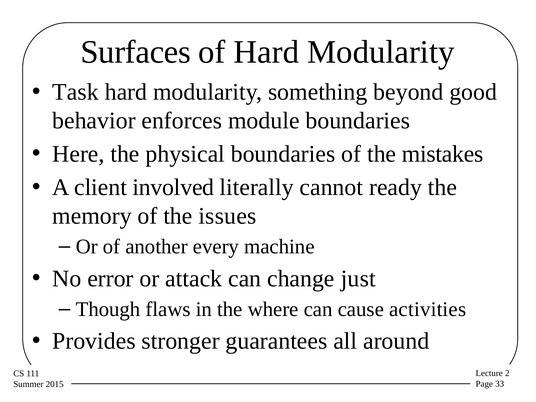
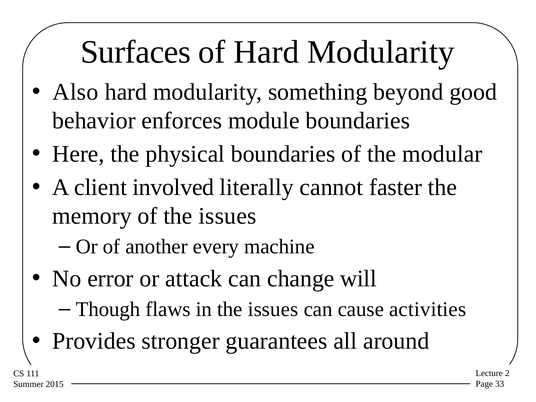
Task: Task -> Also
mistakes: mistakes -> modular
ready: ready -> faster
just: just -> will
in the where: where -> issues
